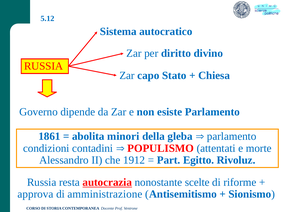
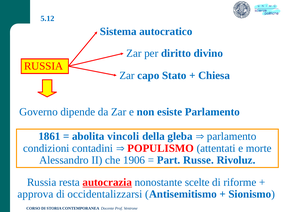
minori: minori -> vincoli
1912: 1912 -> 1906
Egitto: Egitto -> Russe
amministrazione: amministrazione -> occidentalizzarsi
